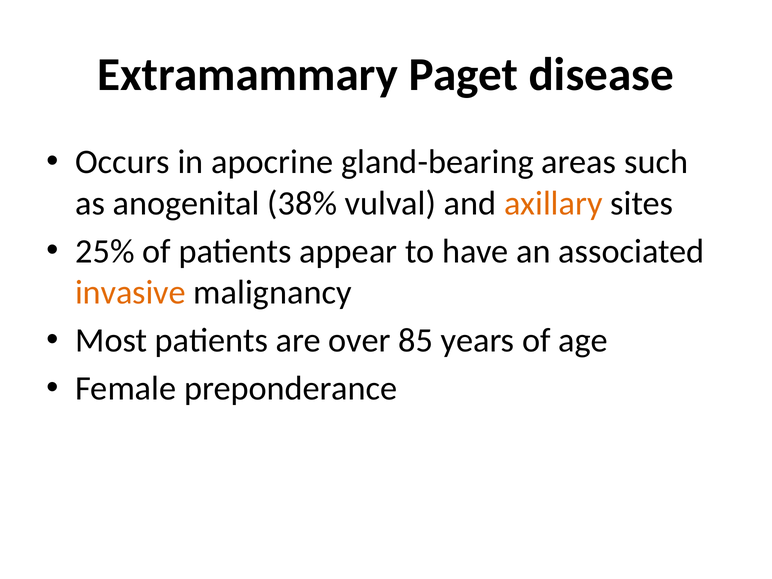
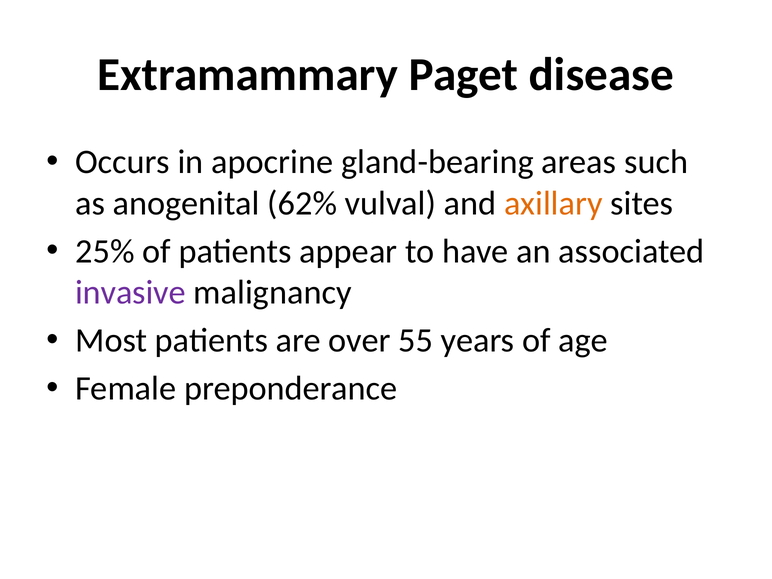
38%: 38% -> 62%
invasive colour: orange -> purple
85: 85 -> 55
